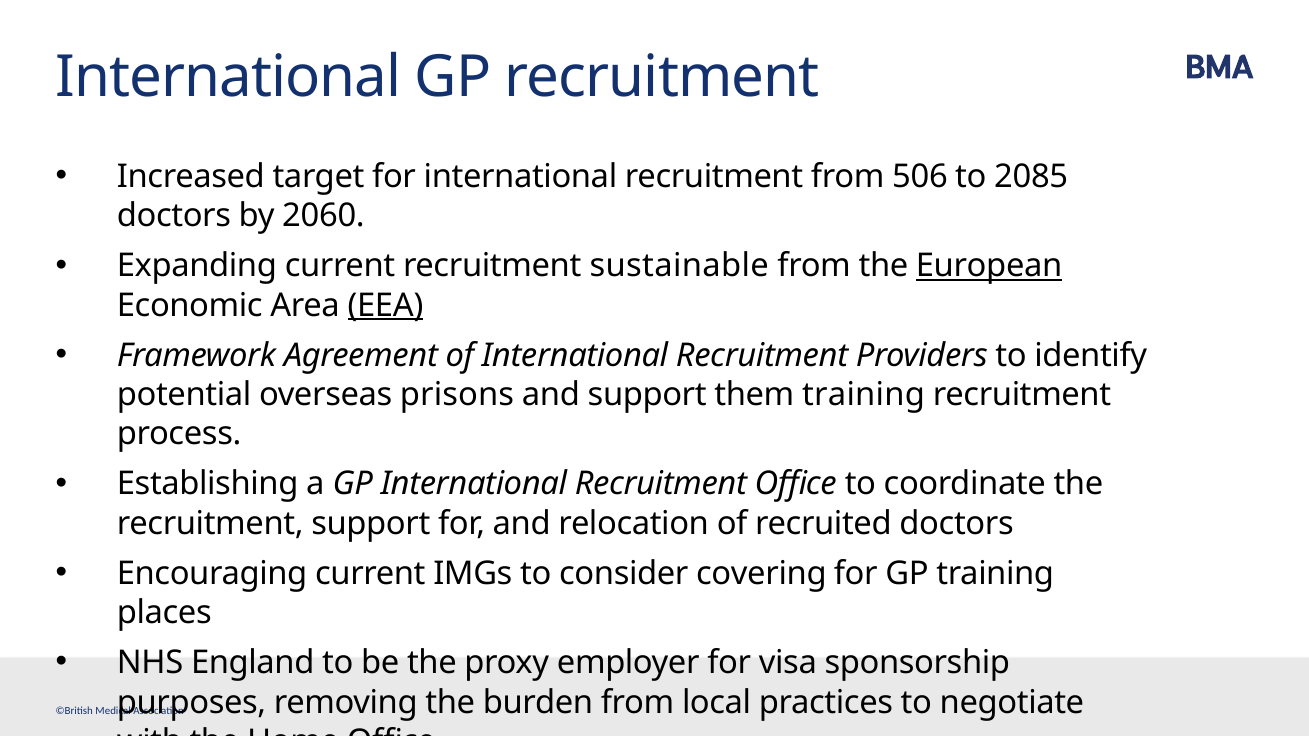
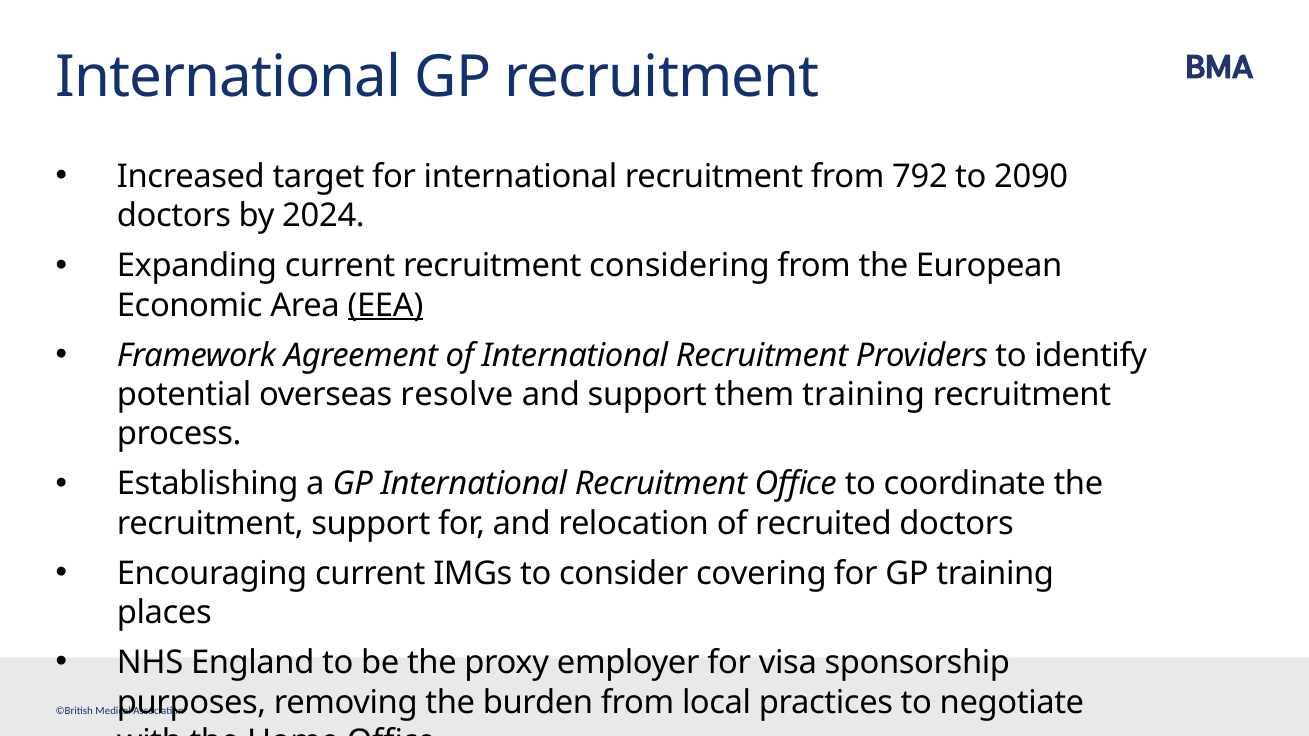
506: 506 -> 792
2085: 2085 -> 2090
2060: 2060 -> 2024
sustainable: sustainable -> considering
European underline: present -> none
prisons: prisons -> resolve
